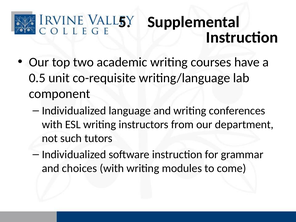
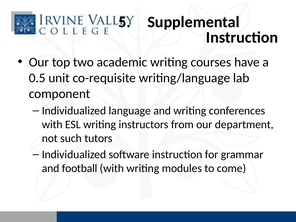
choices: choices -> football
